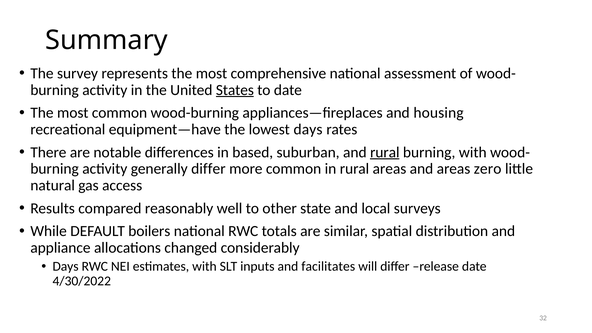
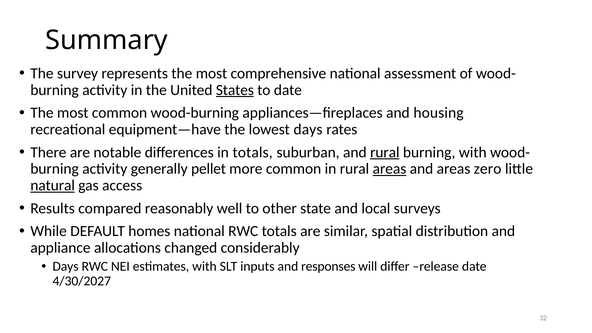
in based: based -> totals
generally differ: differ -> pellet
areas at (389, 169) underline: none -> present
natural underline: none -> present
boilers: boilers -> homes
facilitates: facilitates -> responses
4/30/2022: 4/30/2022 -> 4/30/2027
